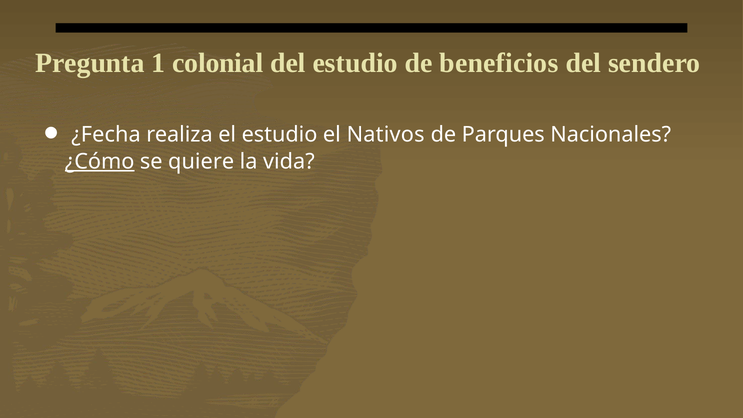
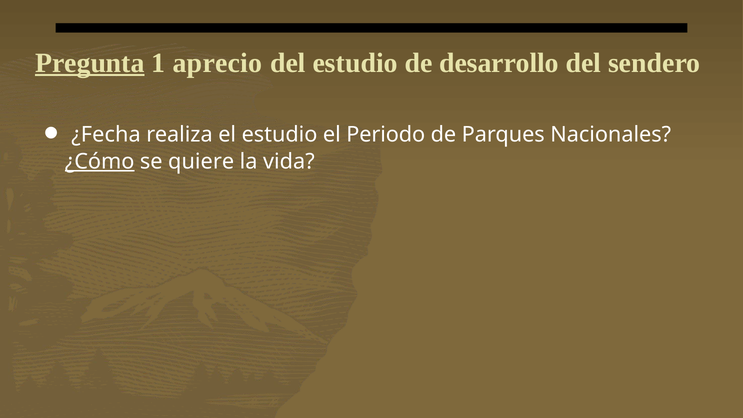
Pregunta underline: none -> present
colonial: colonial -> aprecio
beneficios: beneficios -> desarrollo
Nativos: Nativos -> Periodo
